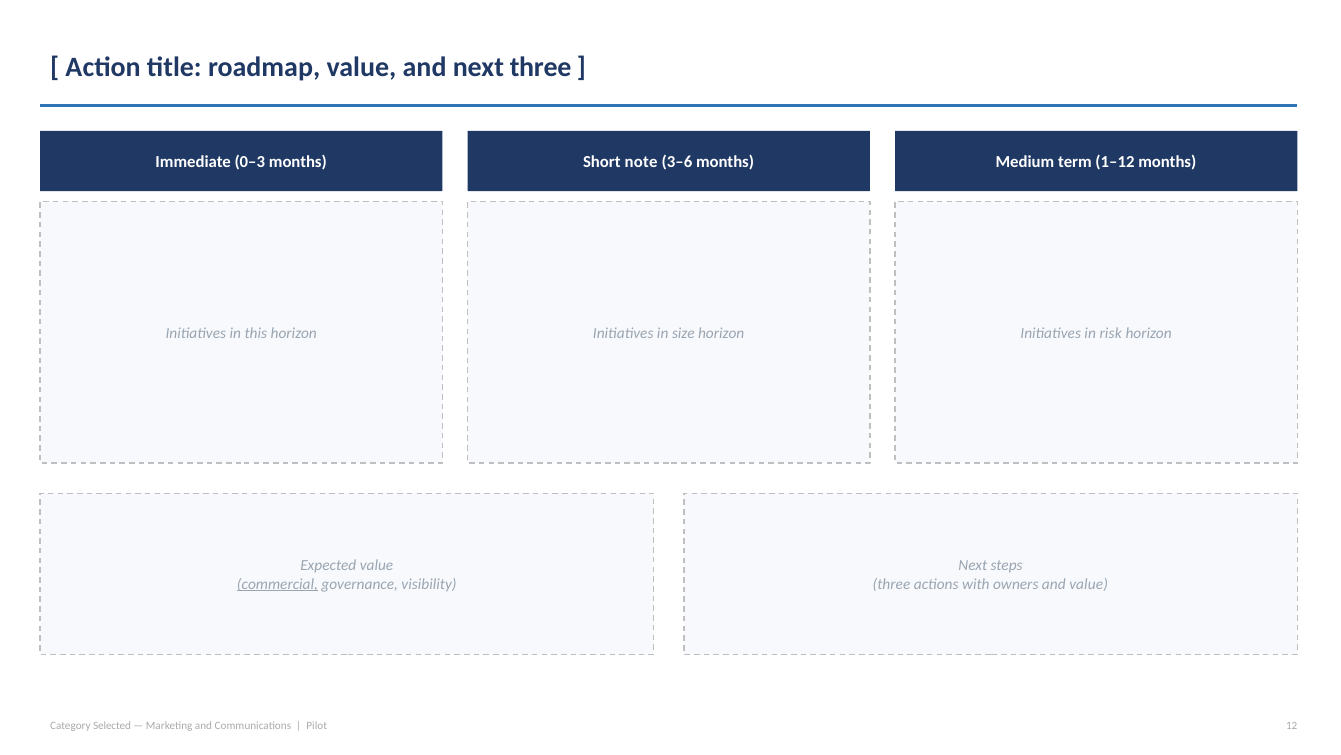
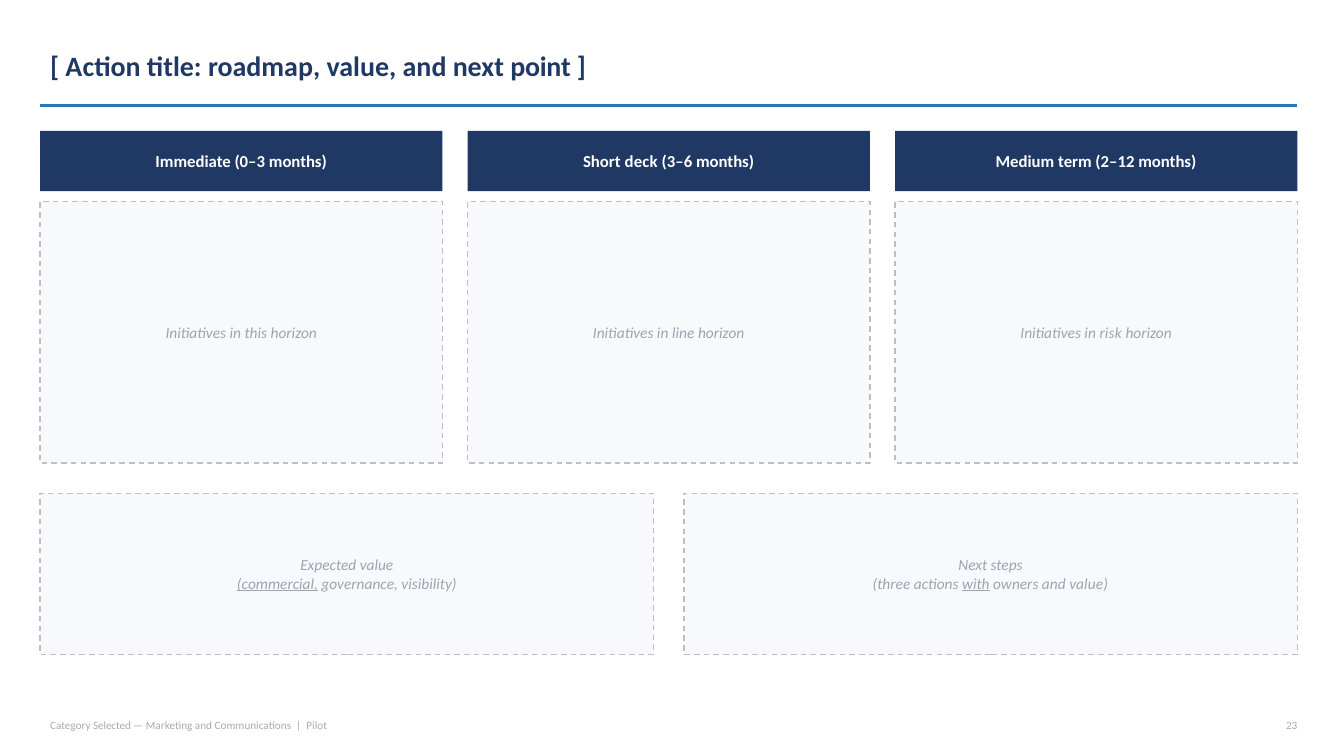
next three: three -> point
note: note -> deck
1–12: 1–12 -> 2–12
size: size -> line
with underline: none -> present
12: 12 -> 23
